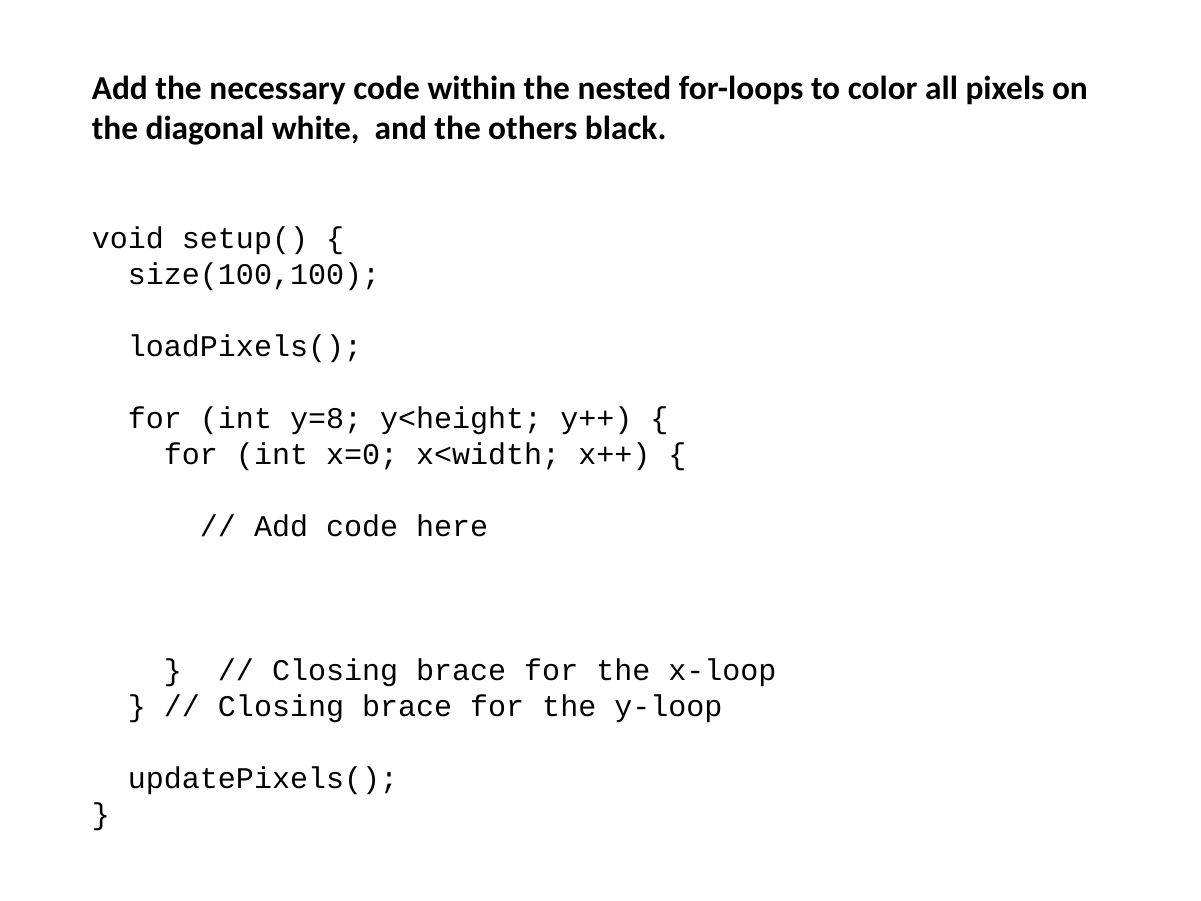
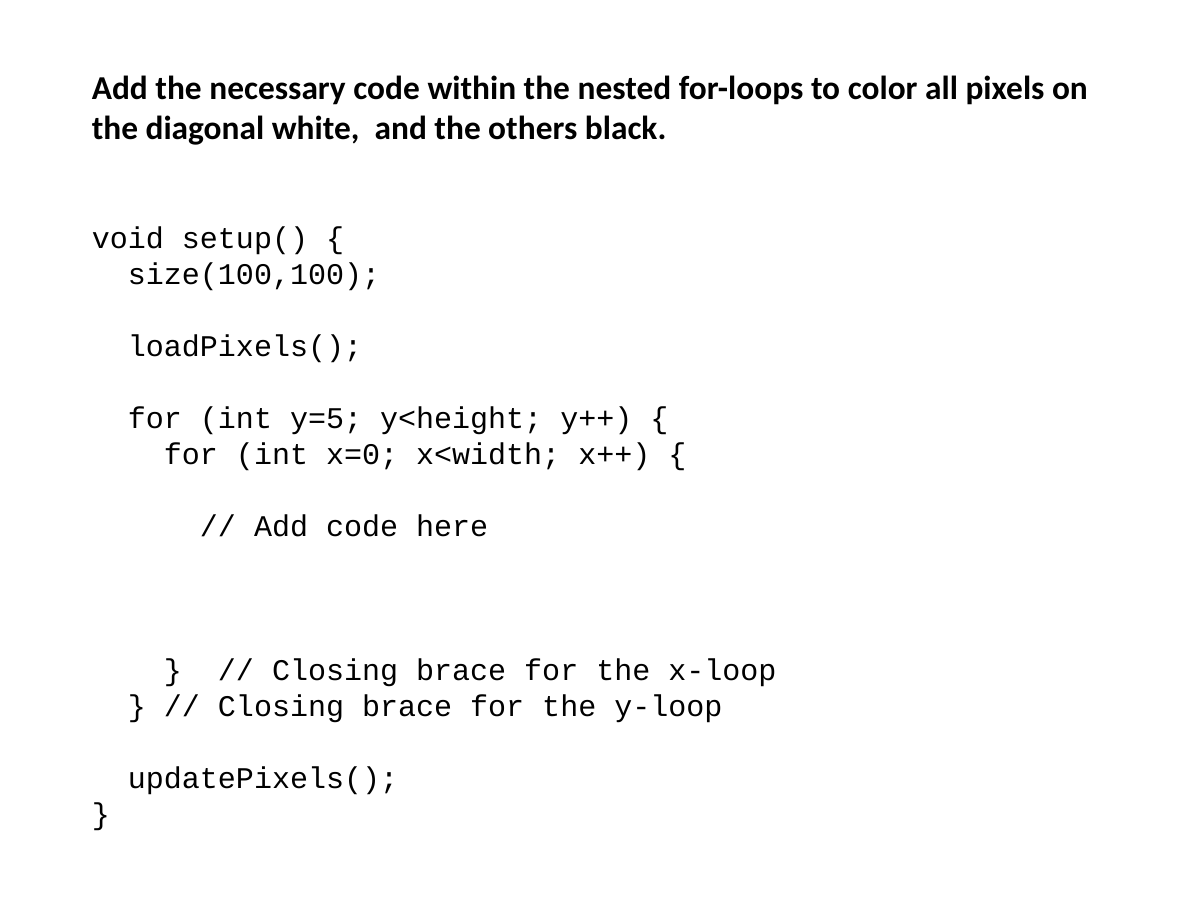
y=8: y=8 -> y=5
